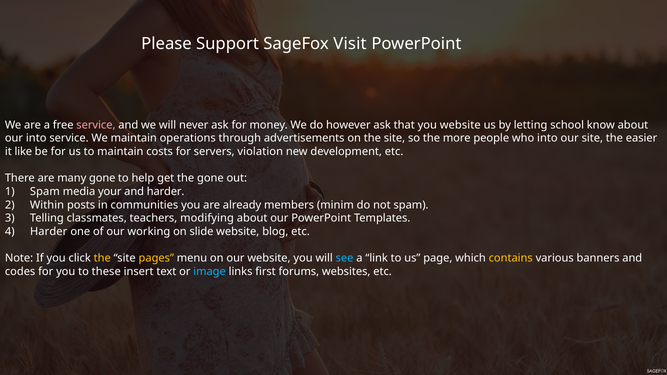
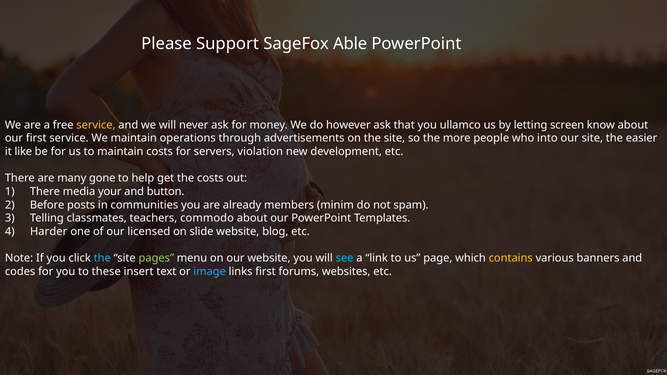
Visit: Visit -> Able
service at (96, 125) colour: pink -> yellow
you website: website -> ullamco
school: school -> screen
our into: into -> first
the gone: gone -> costs
Spam at (45, 192): Spam -> There
and harder: harder -> button
Within: Within -> Before
modifying: modifying -> commodo
working: working -> licensed
the at (102, 258) colour: yellow -> light blue
pages colour: yellow -> light green
